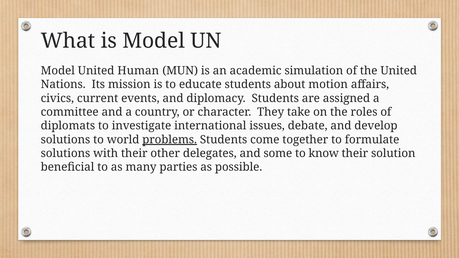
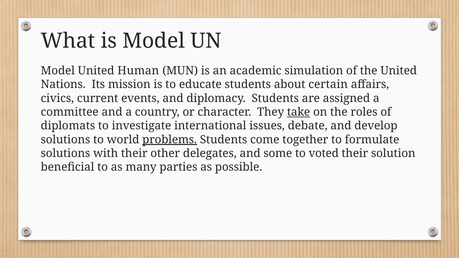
motion: motion -> certain
take underline: none -> present
know: know -> voted
